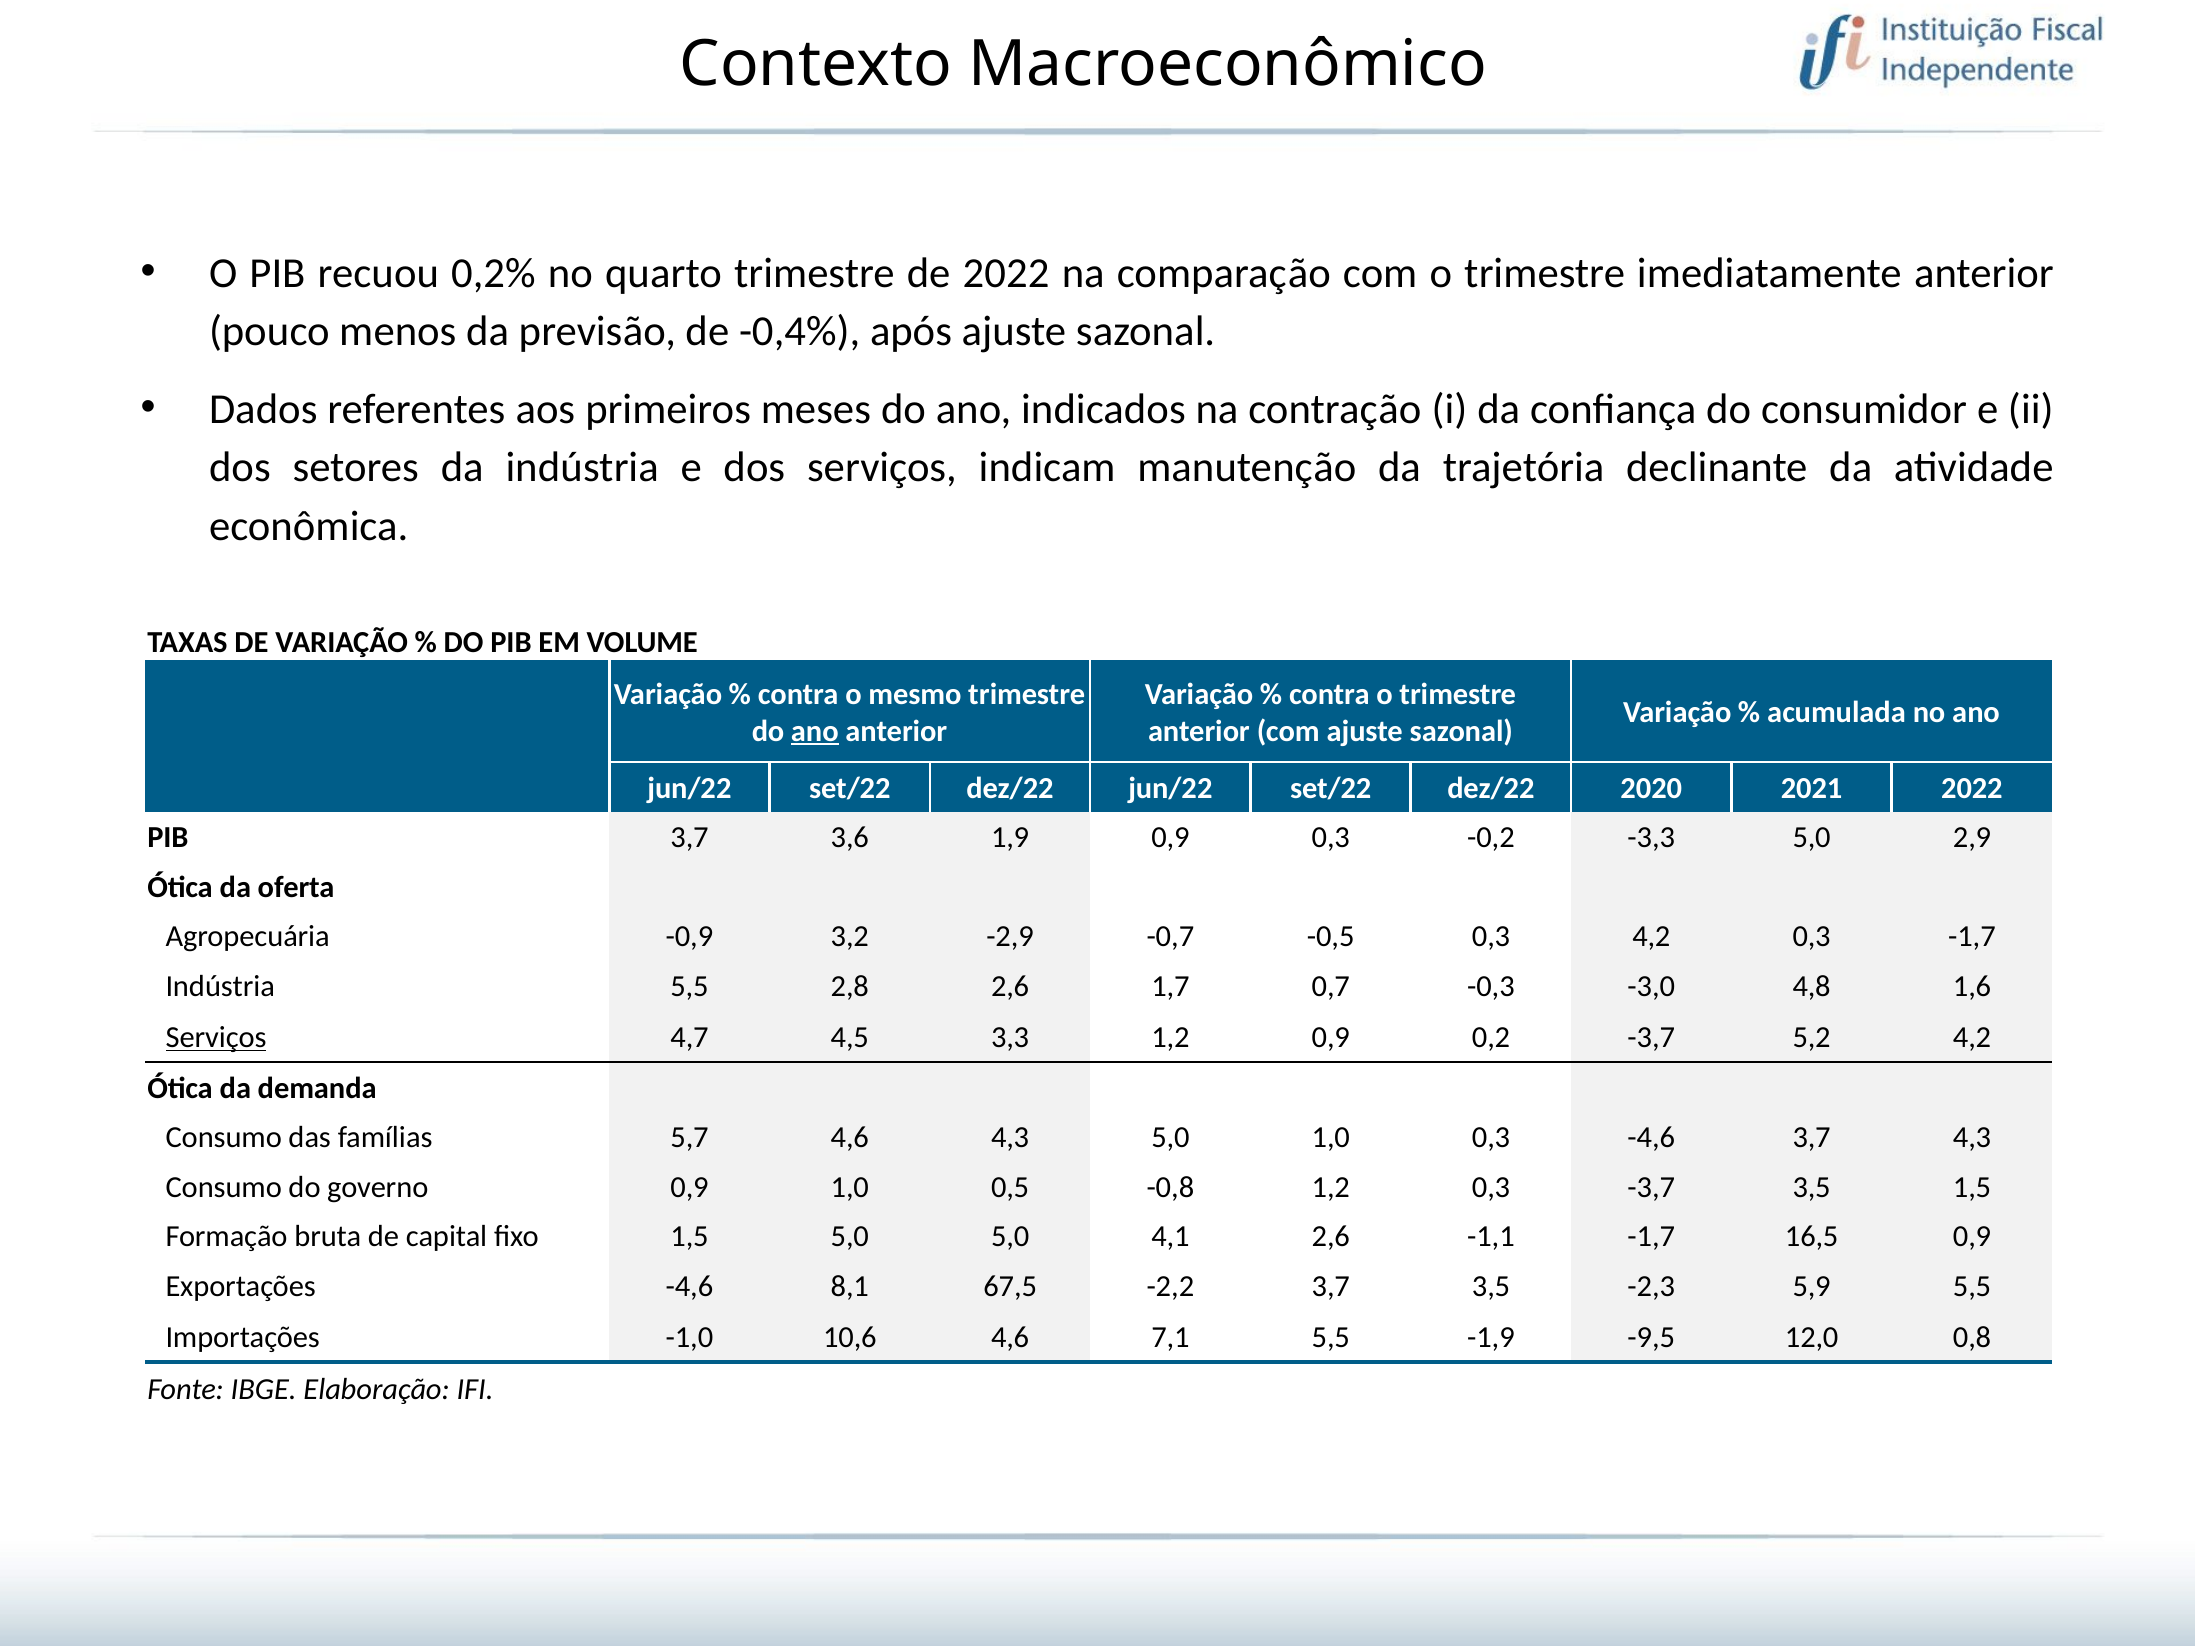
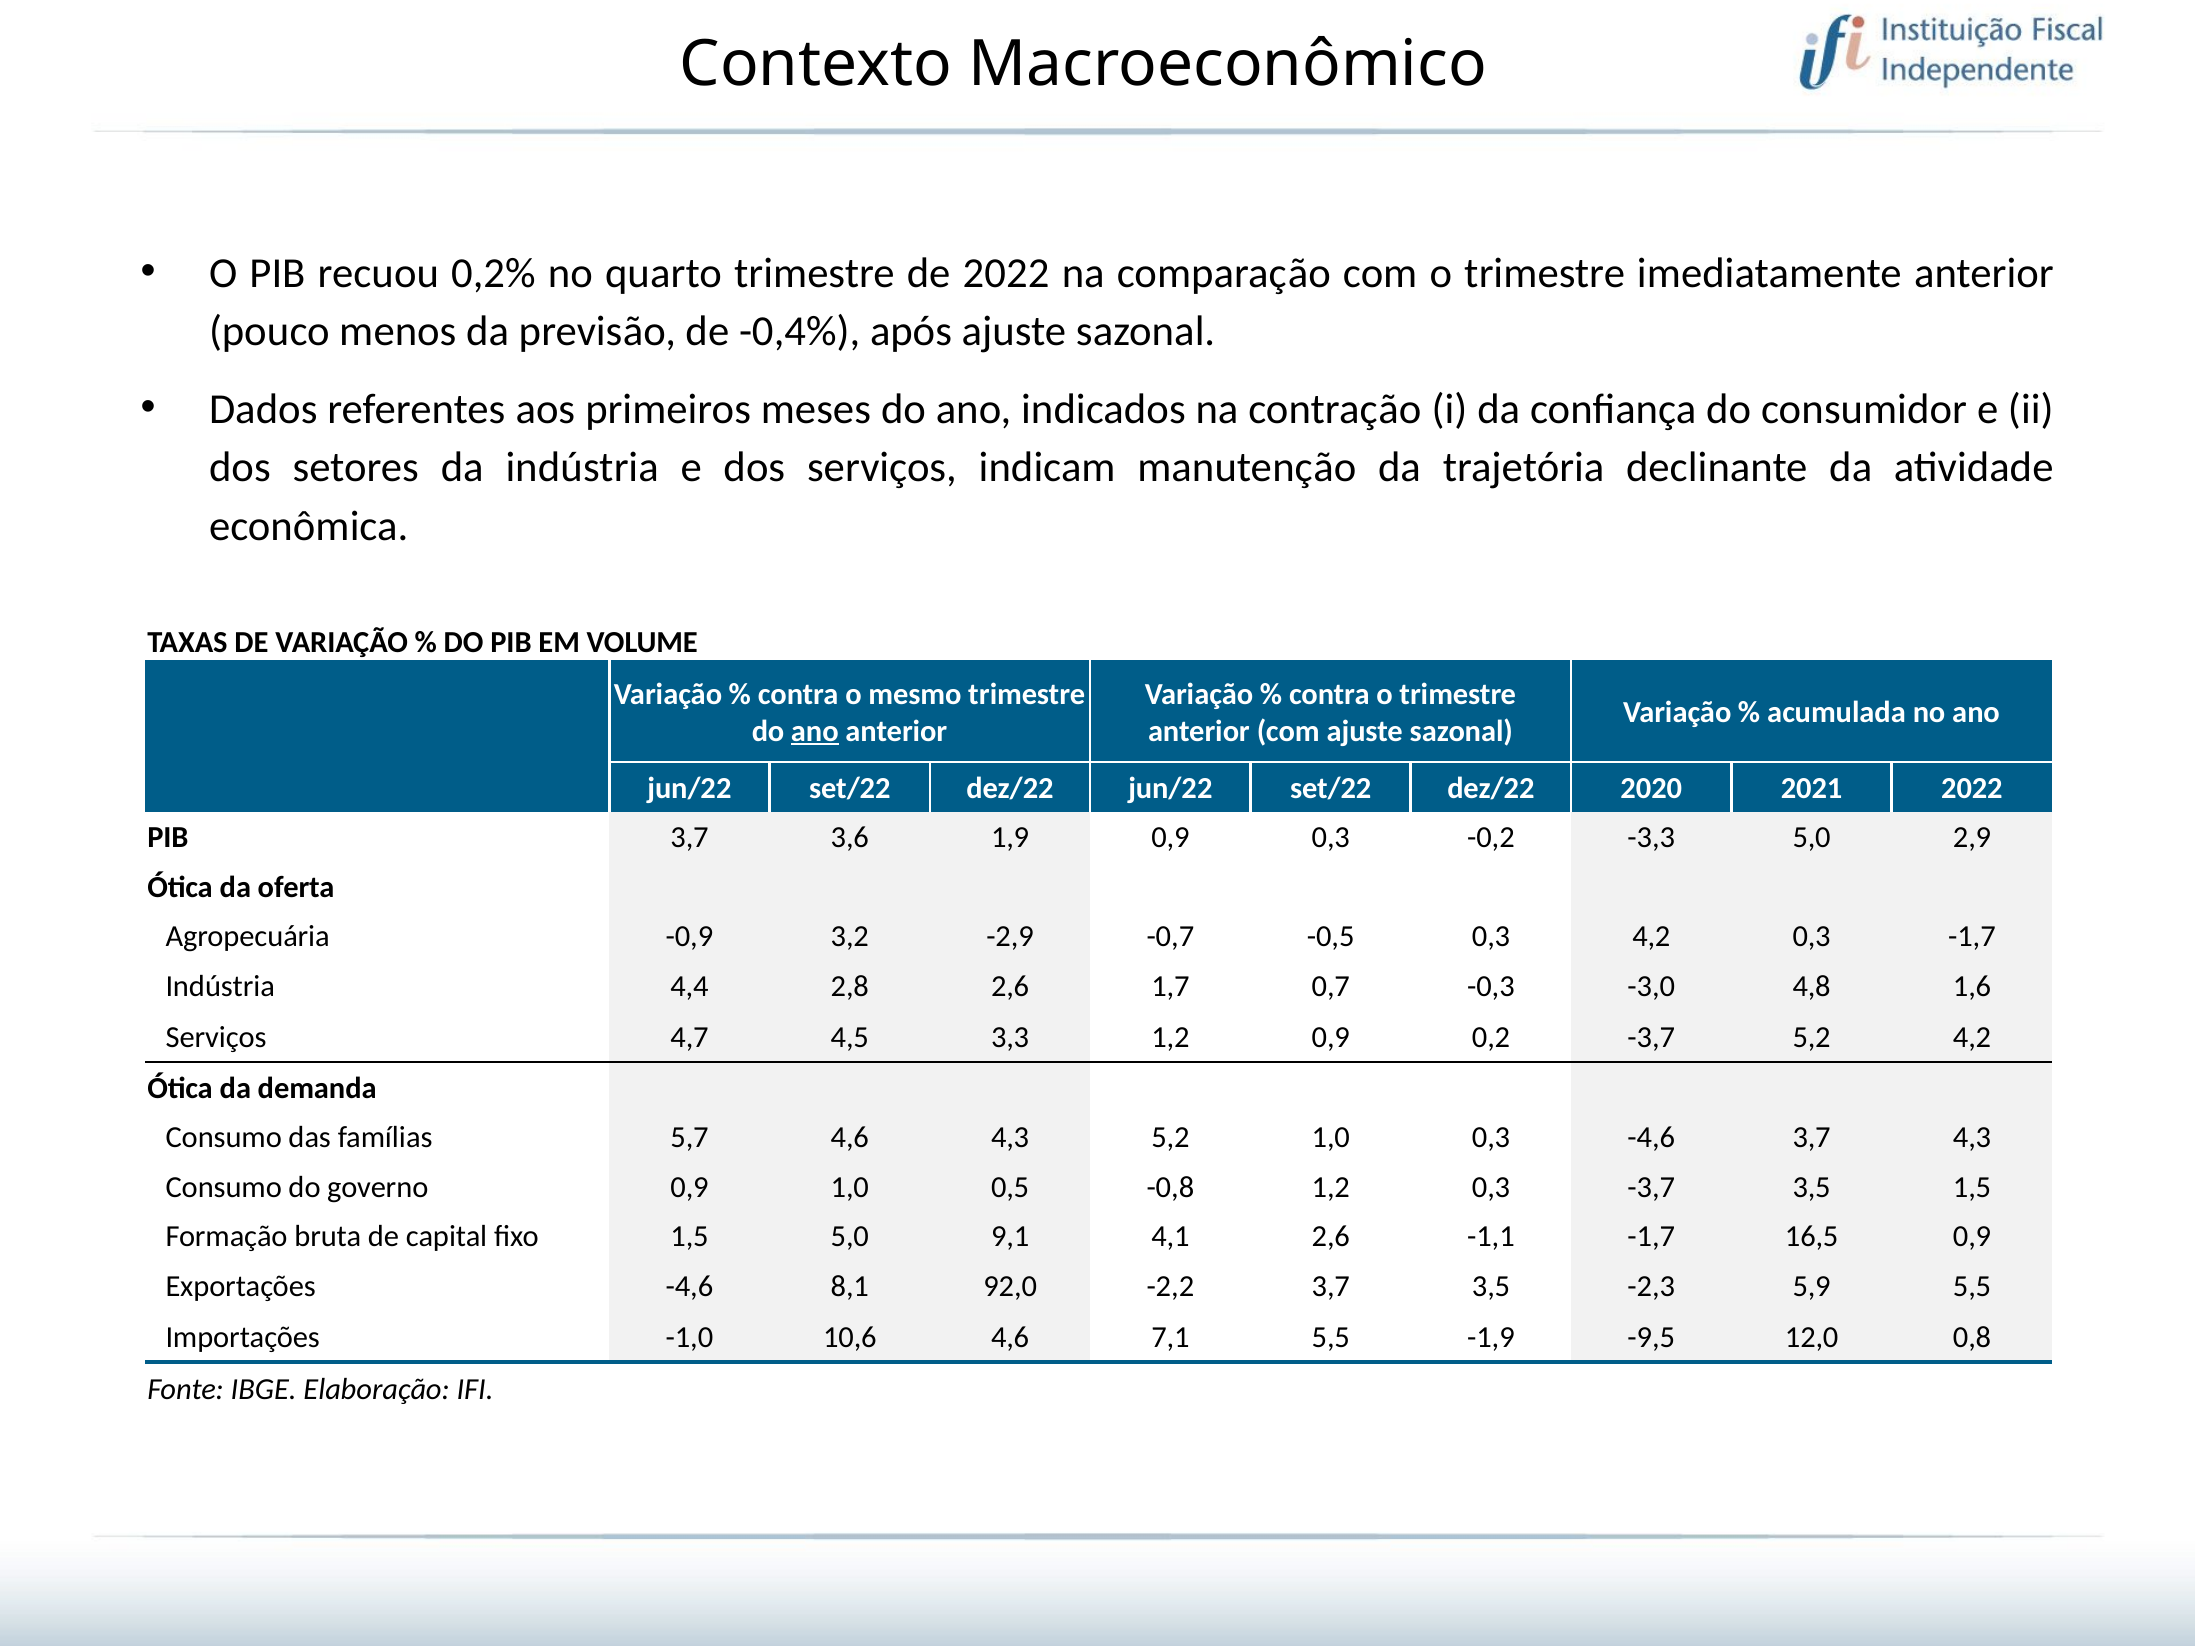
5,5 at (690, 986): 5,5 -> 4,4
Serviços at (216, 1037) underline: present -> none
4,3 5,0: 5,0 -> 5,2
5,0 5,0: 5,0 -> 9,1
67,5: 67,5 -> 92,0
